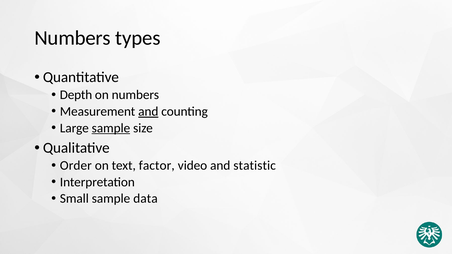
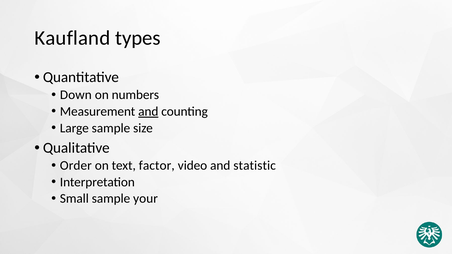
Numbers at (73, 38): Numbers -> Kaufland
Depth: Depth -> Down
sample at (111, 128) underline: present -> none
data: data -> your
